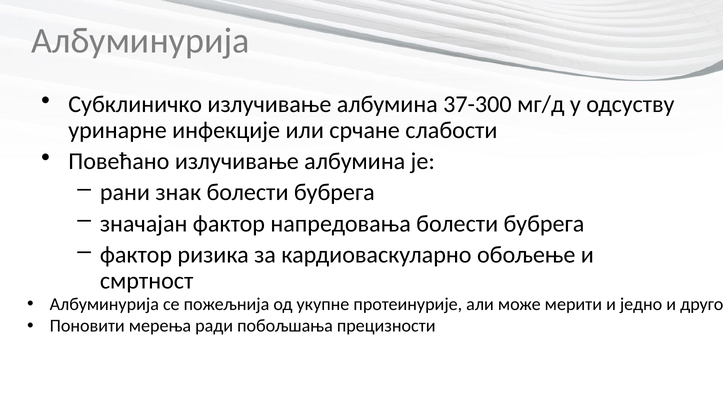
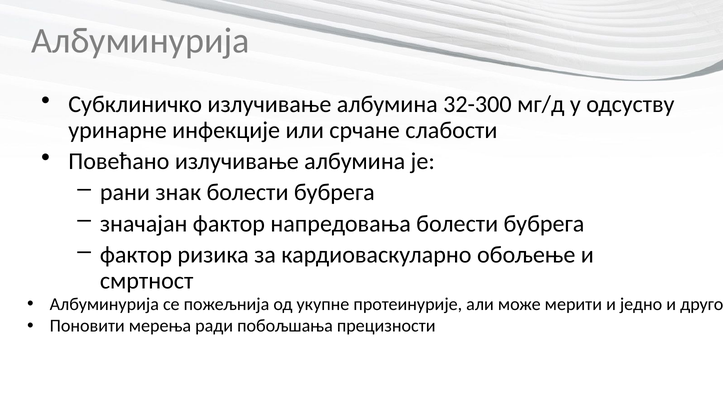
37-300: 37-300 -> 32-300
